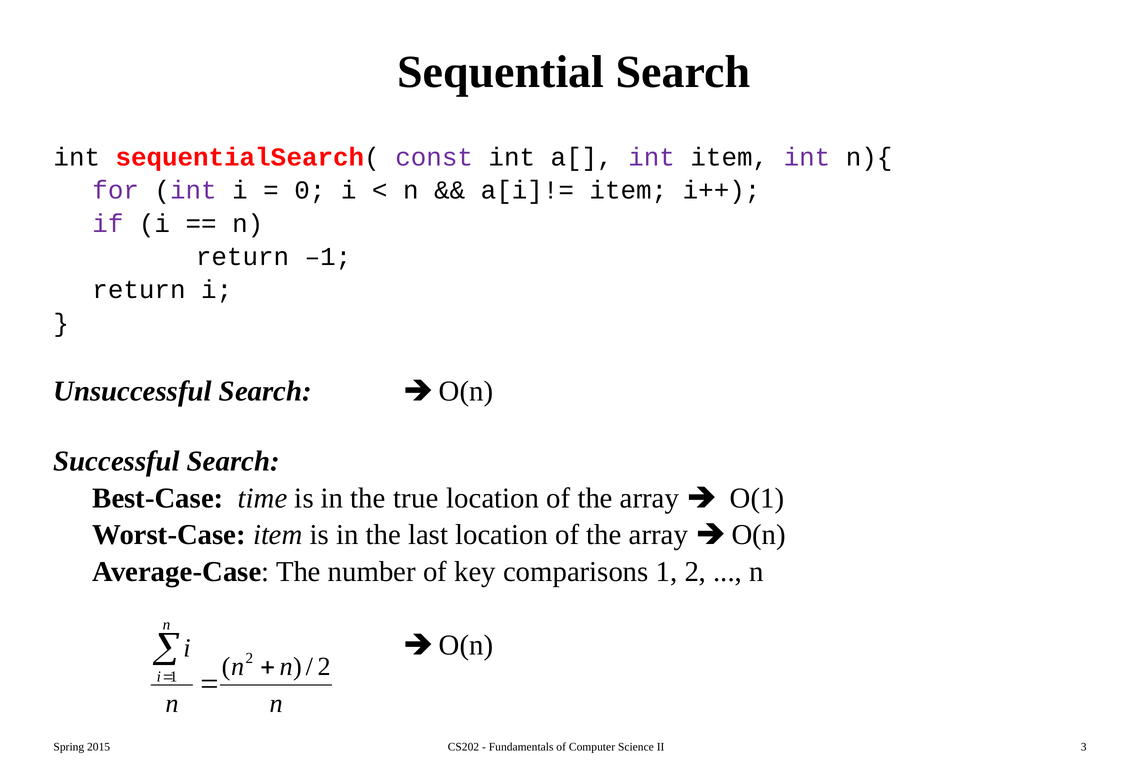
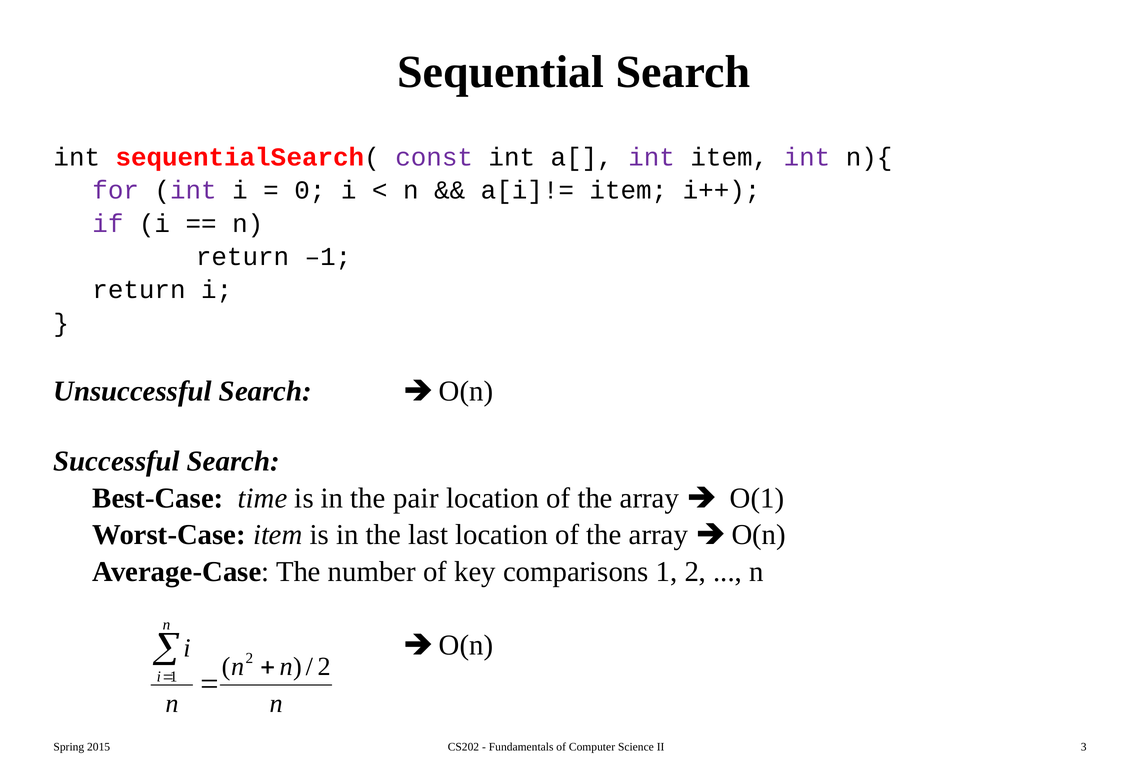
true: true -> pair
